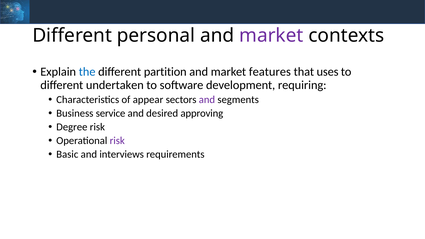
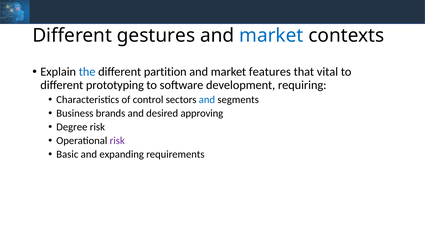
personal: personal -> gestures
market at (271, 36) colour: purple -> blue
uses: uses -> vital
undertaken: undertaken -> prototyping
appear: appear -> control
and at (207, 100) colour: purple -> blue
service: service -> brands
interviews: interviews -> expanding
